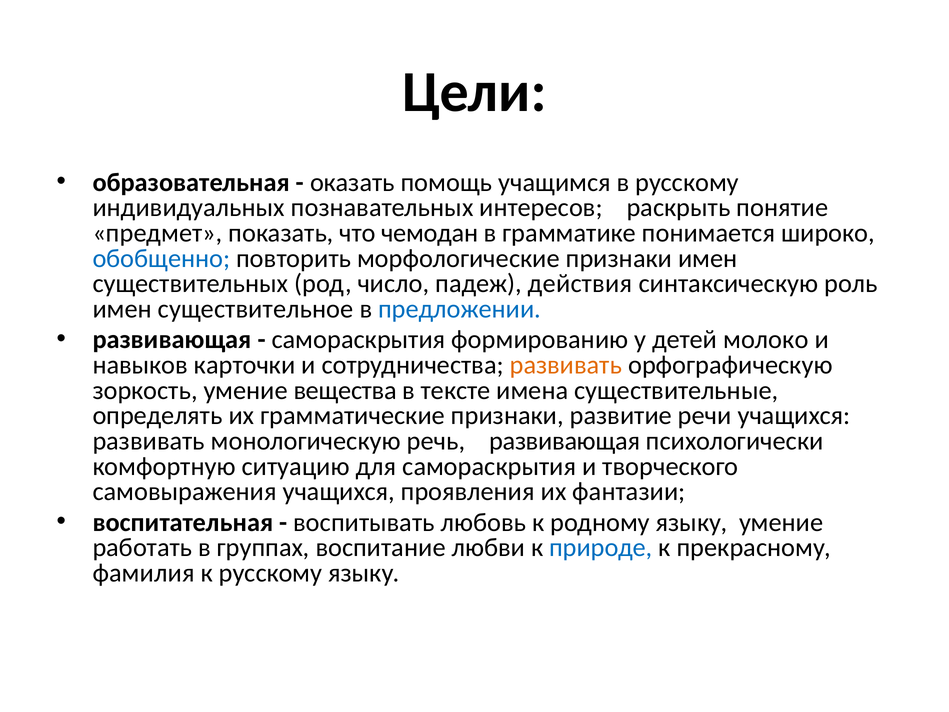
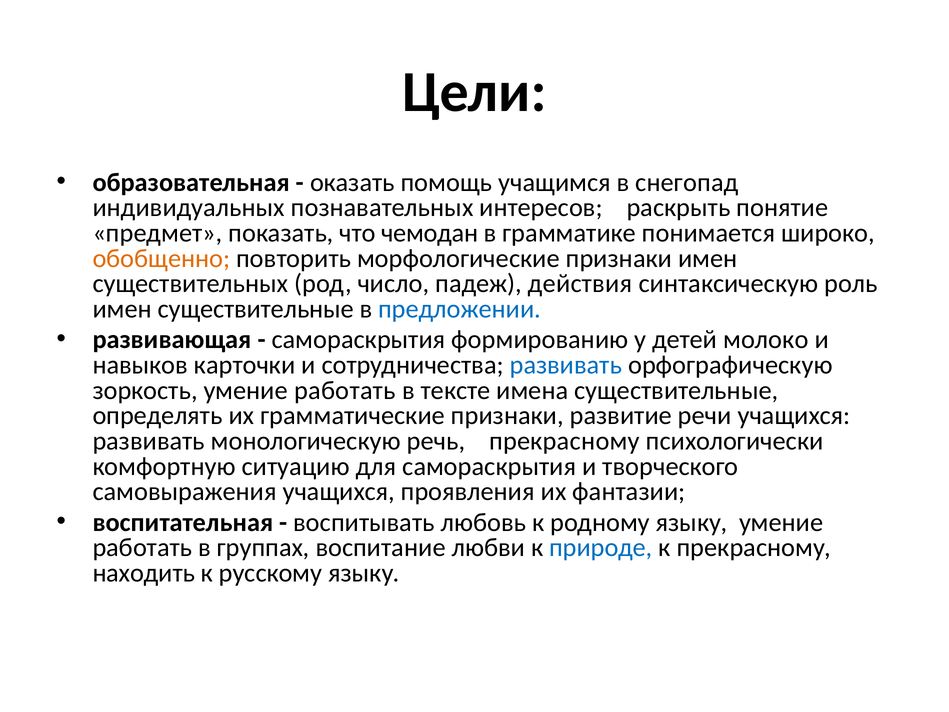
в русскому: русскому -> снегопад
обобщенно colour: blue -> orange
имен существительное: существительное -> существительные
развивать at (566, 365) colour: orange -> blue
зоркость умение вещества: вещества -> работать
речь развивающая: развивающая -> прекрасному
фамилия: фамилия -> находить
